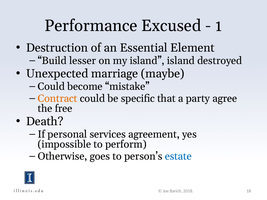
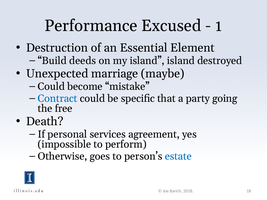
lesser: lesser -> deeds
Contract colour: orange -> blue
agree: agree -> going
